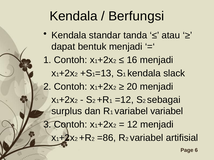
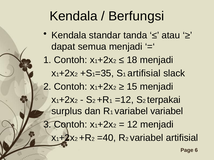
bentuk: bentuk -> semua
16: 16 -> 18
=13: =13 -> =35
1 kendala: kendala -> artifisial
20: 20 -> 15
sebagai: sebagai -> terpakai
=86: =86 -> =40
